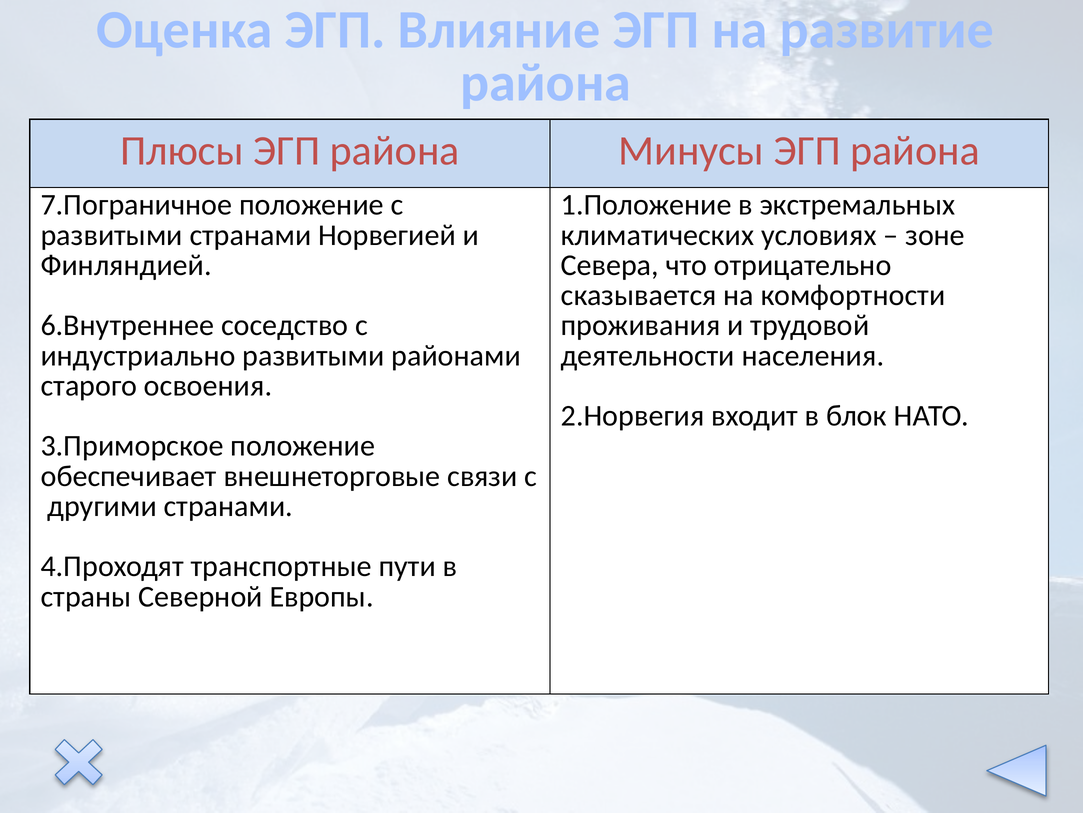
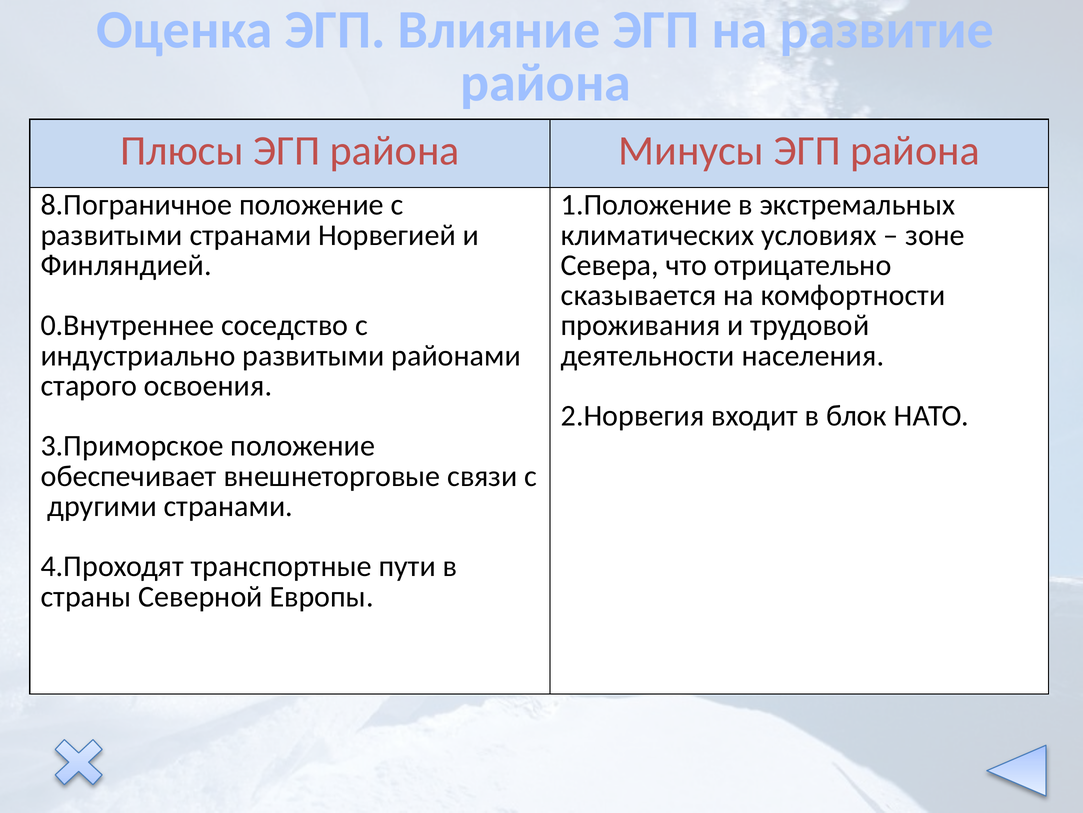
7.Пограничное: 7.Пограничное -> 8.Пограничное
6.Внутреннее: 6.Внутреннее -> 0.Внутреннее
